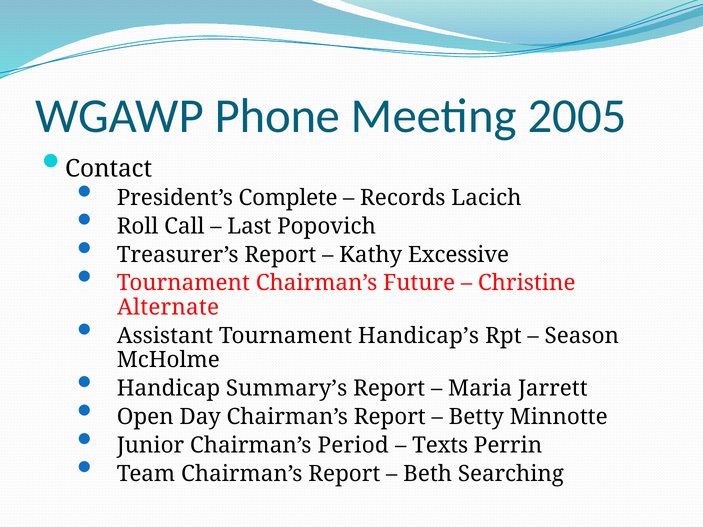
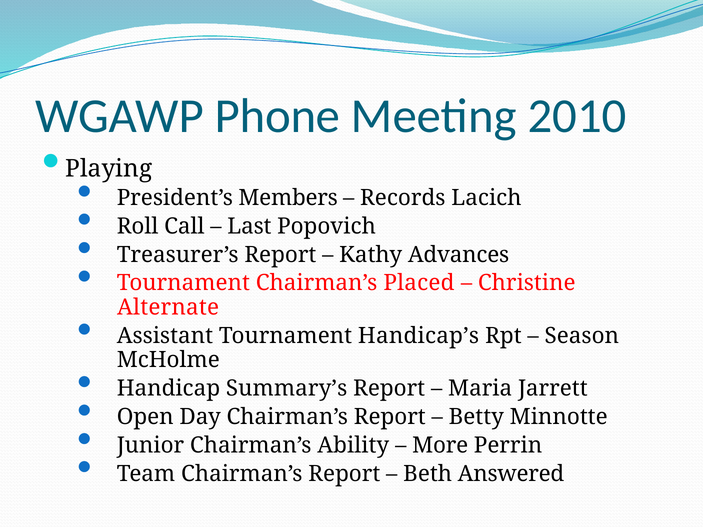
2005: 2005 -> 2010
Contact: Contact -> Playing
Complete: Complete -> Members
Excessive: Excessive -> Advances
Future: Future -> Placed
Period: Period -> Ability
Texts: Texts -> More
Searching: Searching -> Answered
